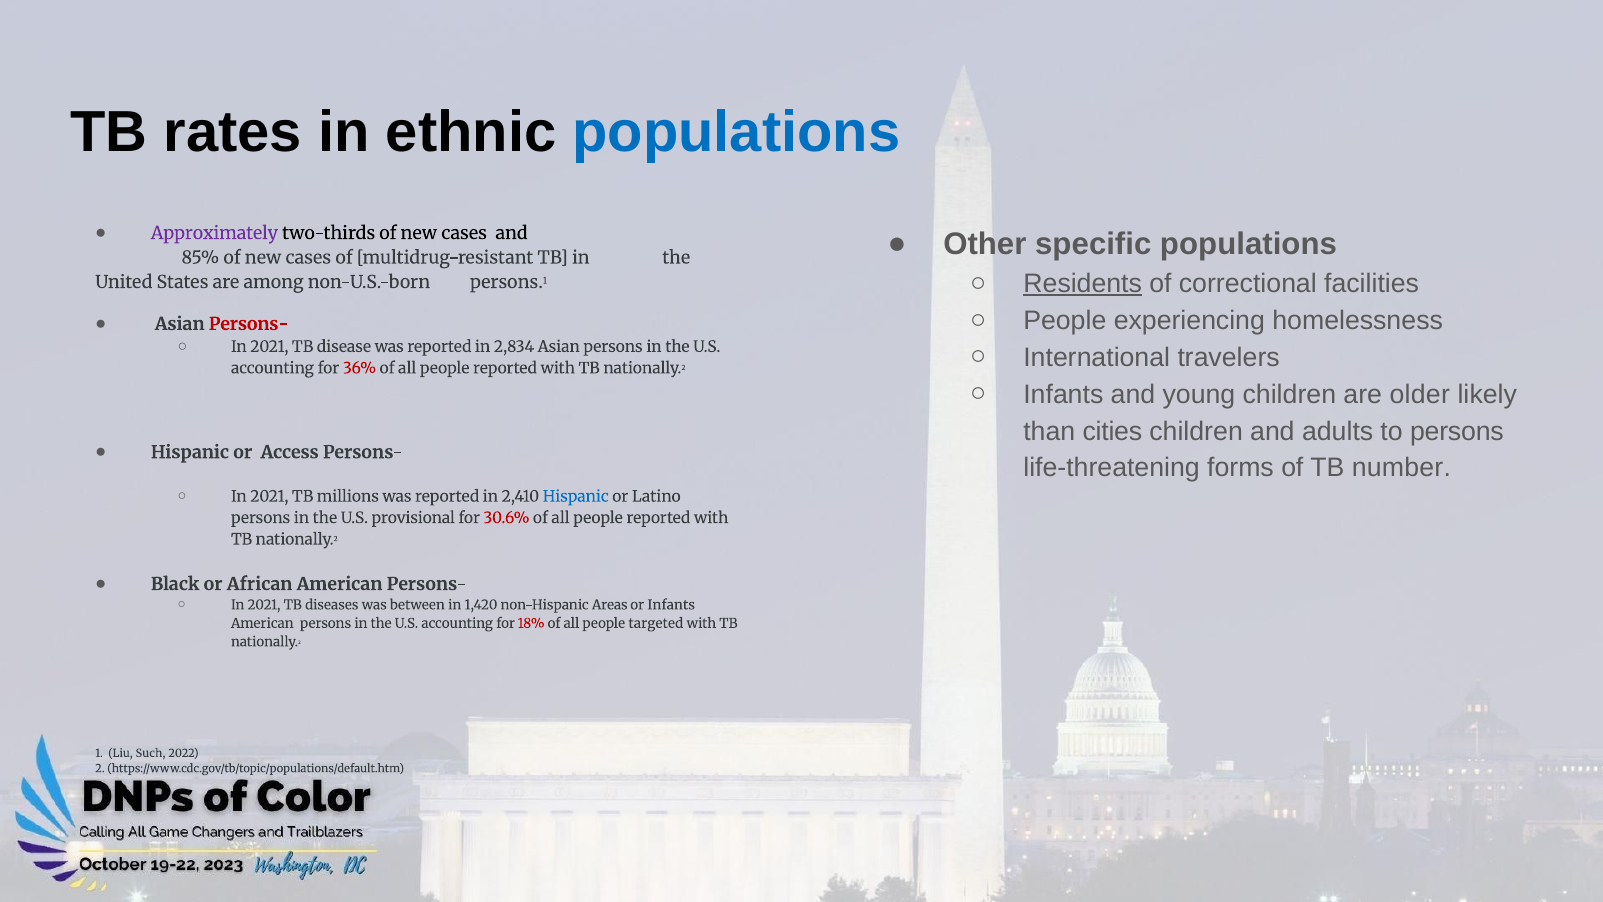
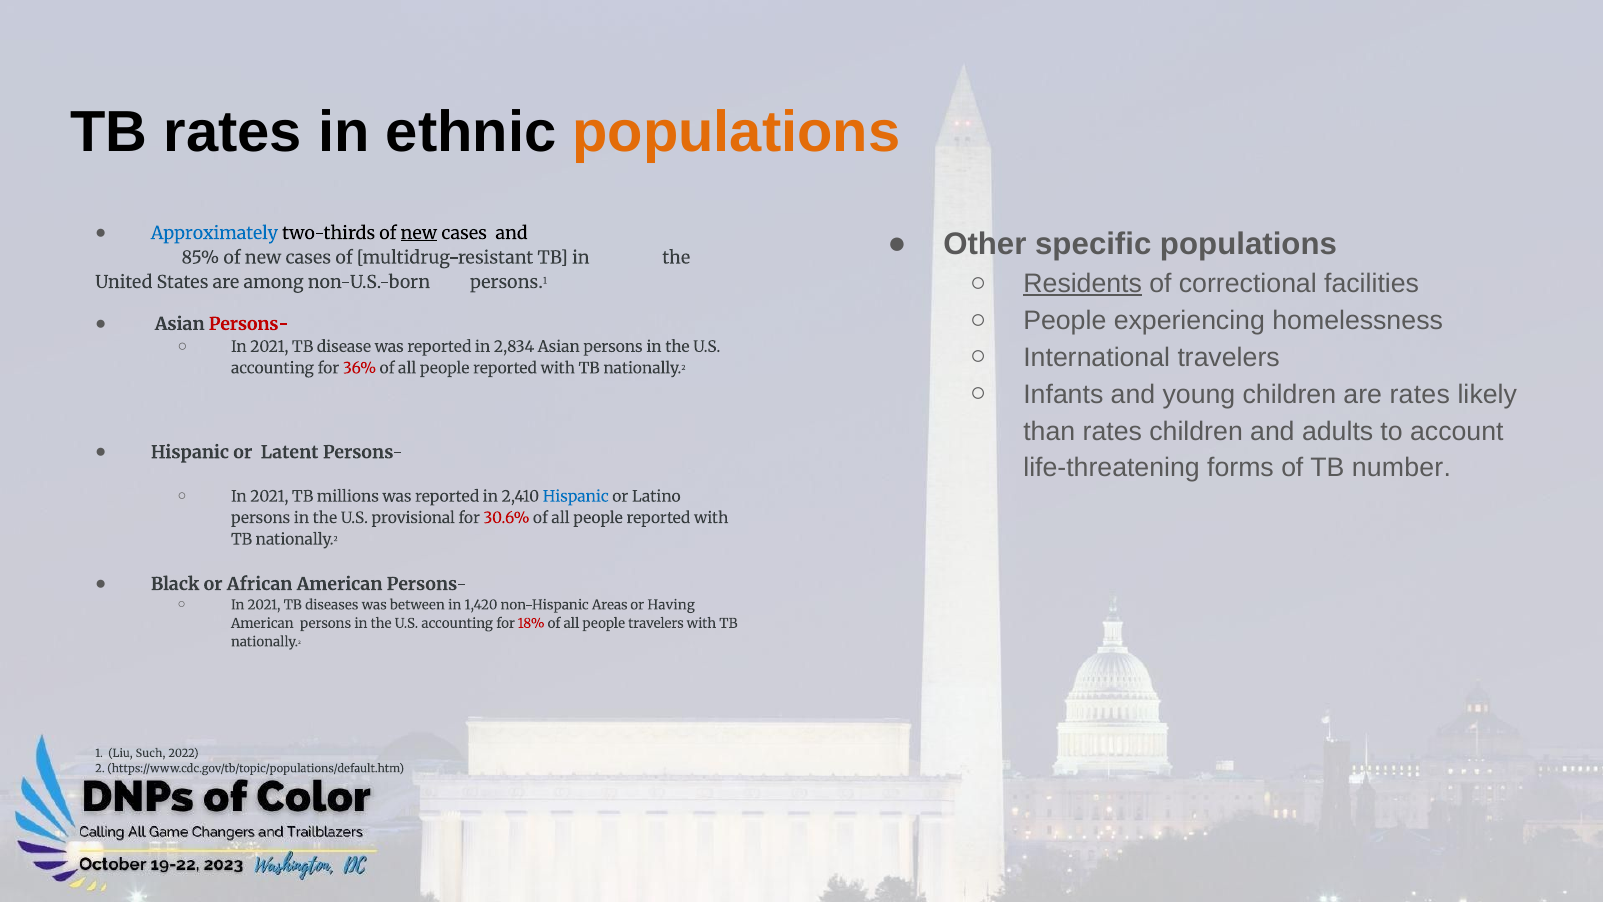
populations at (736, 133) colour: blue -> orange
Approximately colour: purple -> blue
new at (419, 233) underline: none -> present
are older: older -> rates
than cities: cities -> rates
to persons: persons -> account
Access: Access -> Latent
or Infants: Infants -> Having
people targeted: targeted -> travelers
